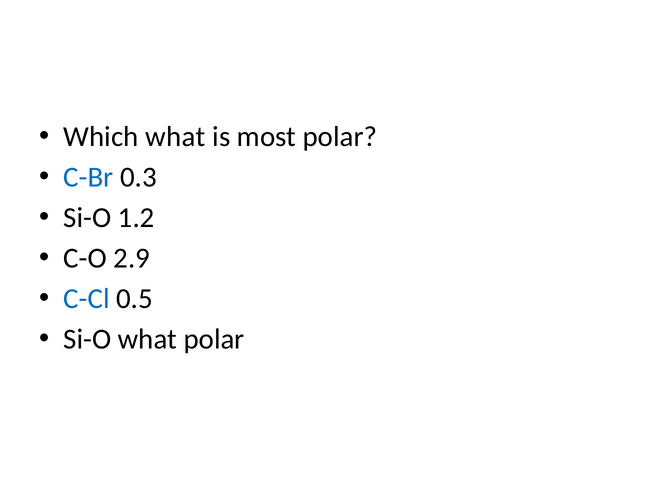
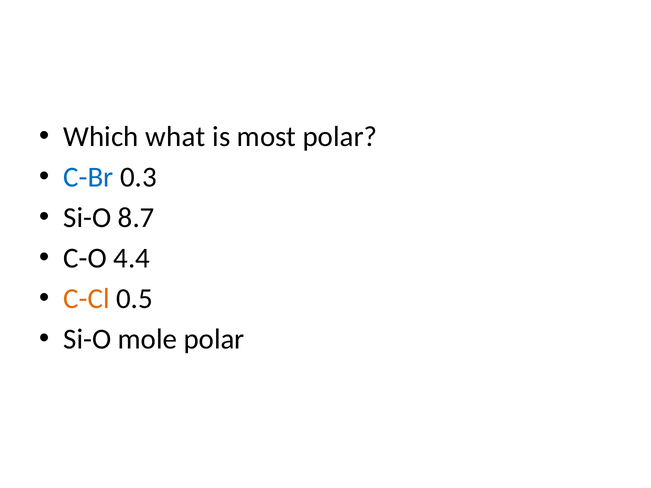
1.2: 1.2 -> 8.7
2.9: 2.9 -> 4.4
C-Cl colour: blue -> orange
Si-O what: what -> mole
